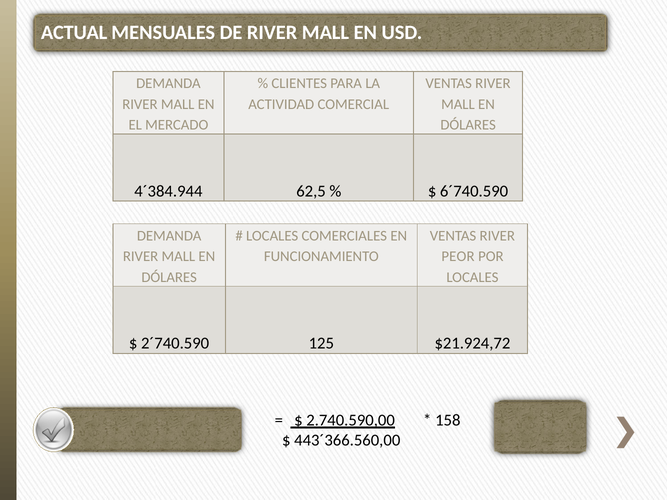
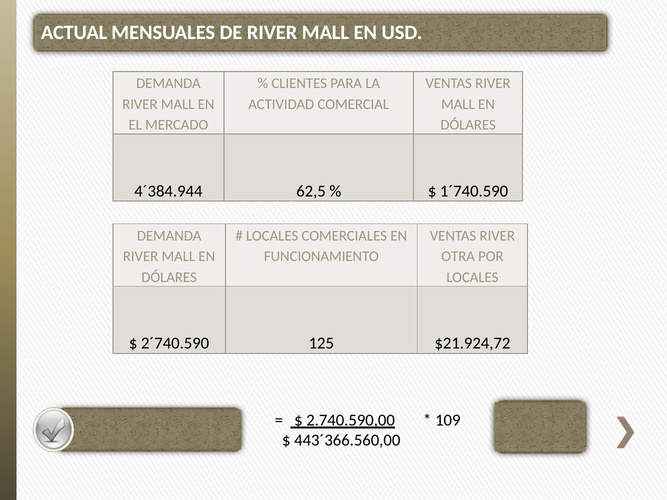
6´740.590: 6´740.590 -> 1´740.590
PEOR: PEOR -> OTRA
158: 158 -> 109
